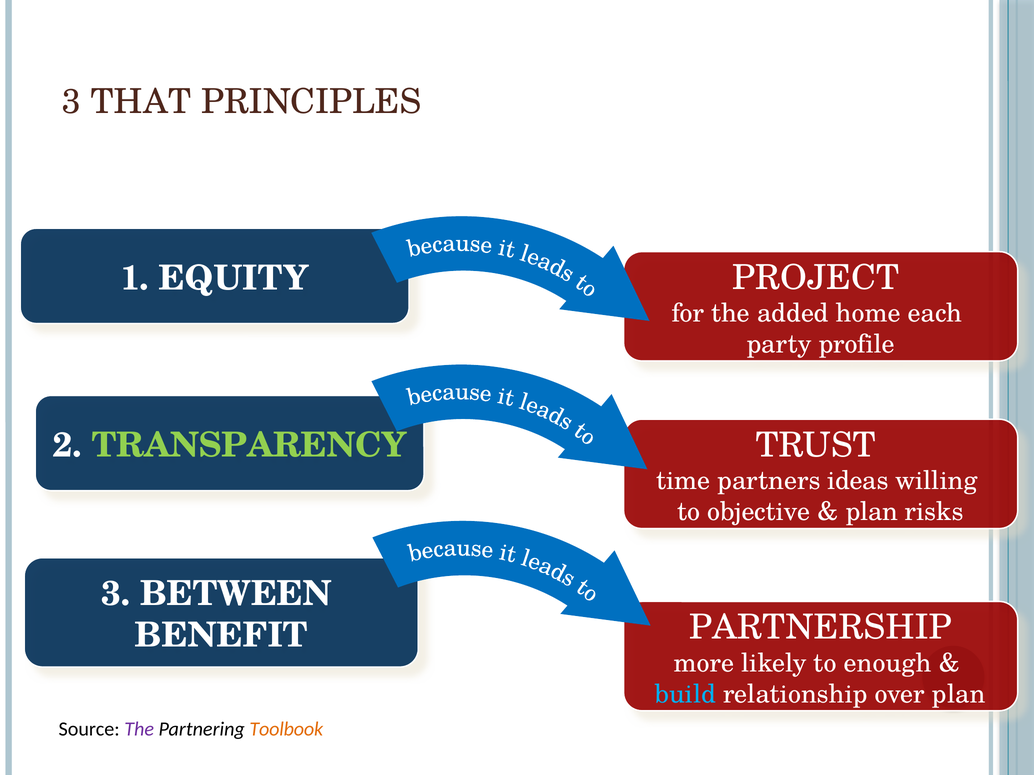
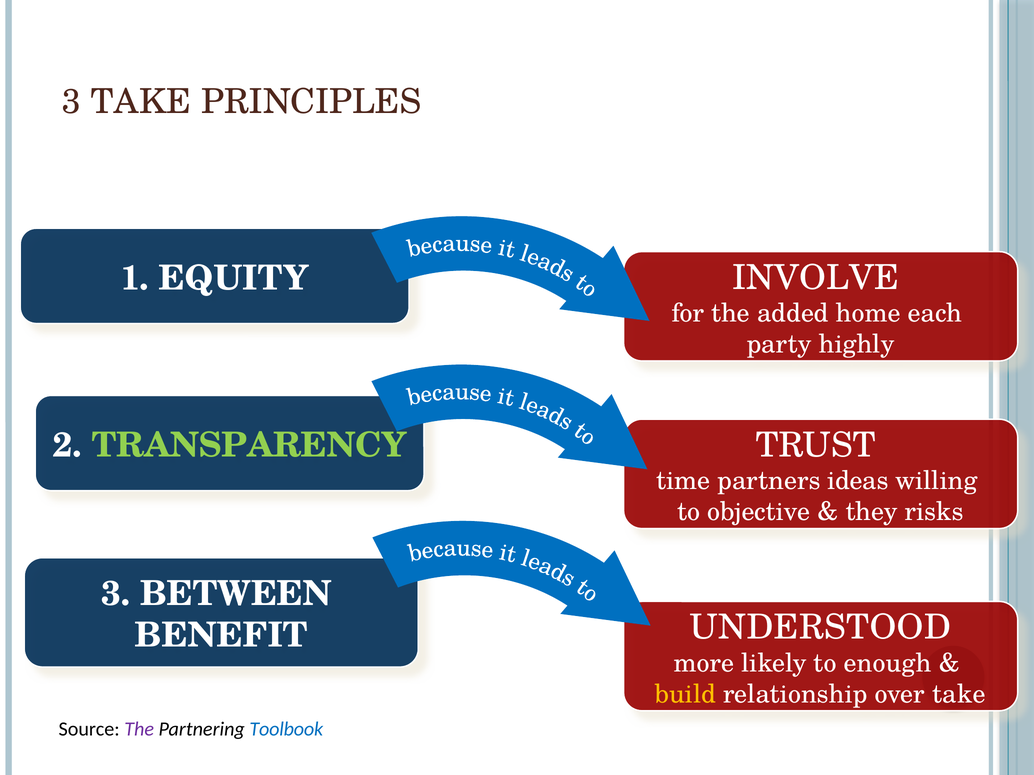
3 THAT: THAT -> TAKE
PROJECT: PROJECT -> INVOLVE
profile: profile -> highly
plan at (872, 512): plan -> they
PARTNERSHIP: PARTNERSHIP -> UNDERSTOOD
build colour: light blue -> yellow
over plan: plan -> take
Toolbook colour: orange -> blue
